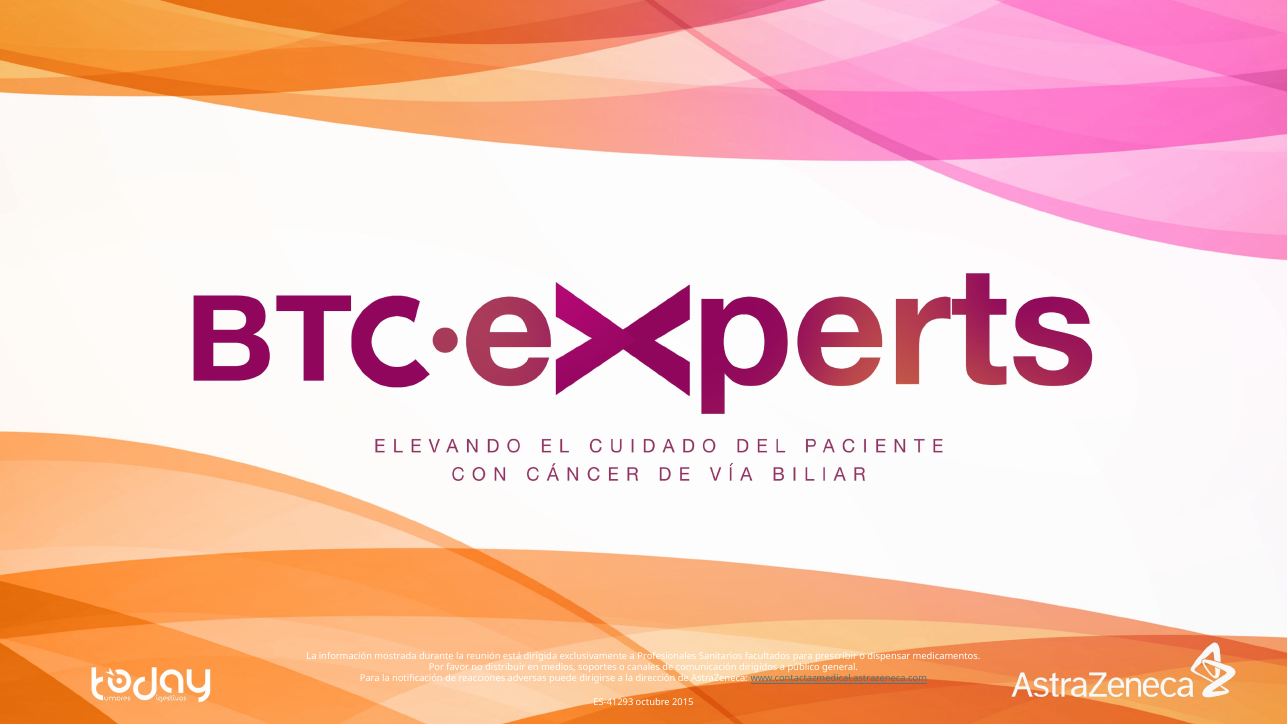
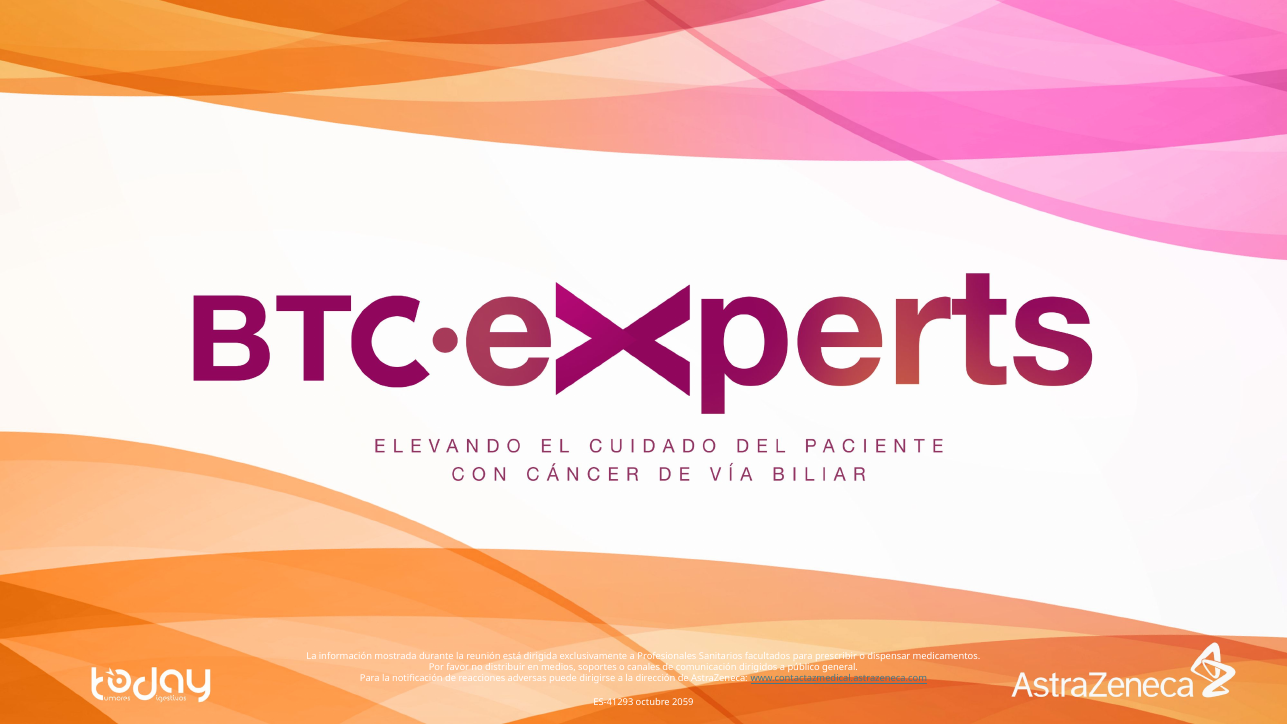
2015: 2015 -> 2059
